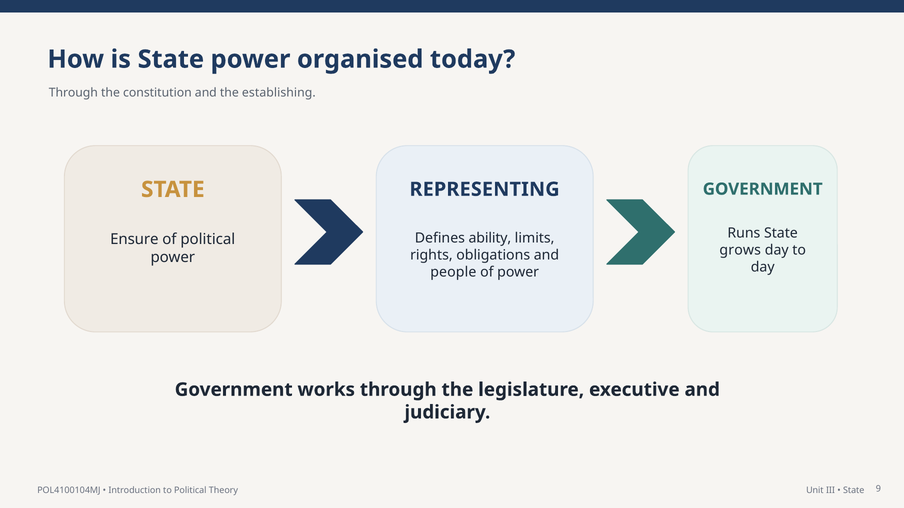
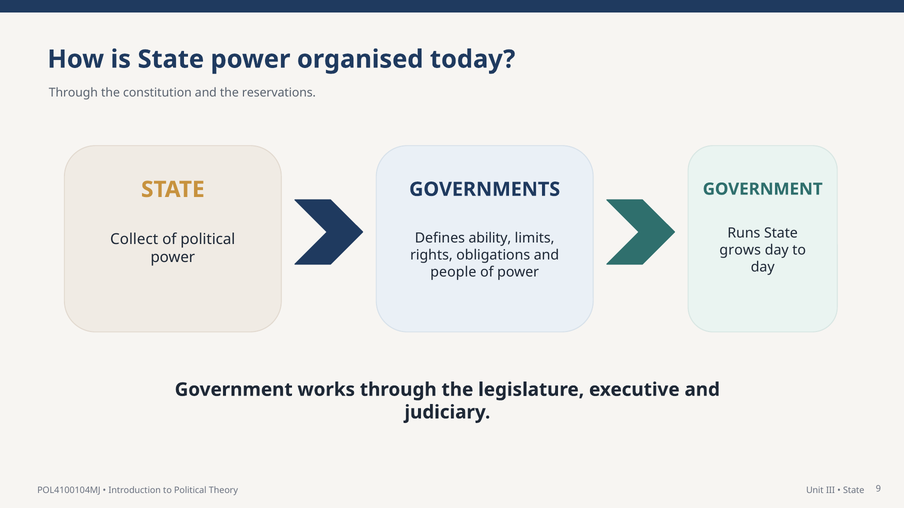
establishing: establishing -> reservations
REPRESENTING: REPRESENTING -> GOVERNMENTS
Ensure: Ensure -> Collect
